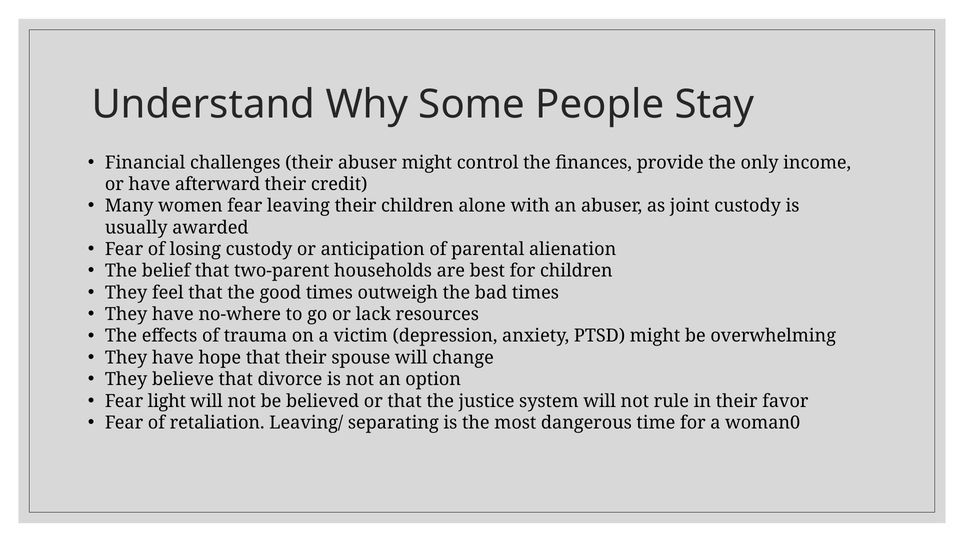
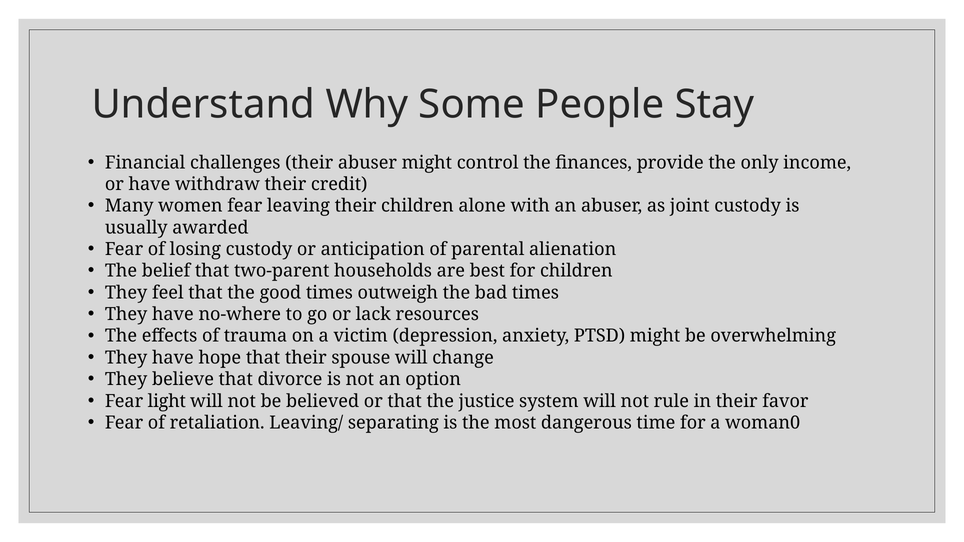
afterward: afterward -> withdraw
